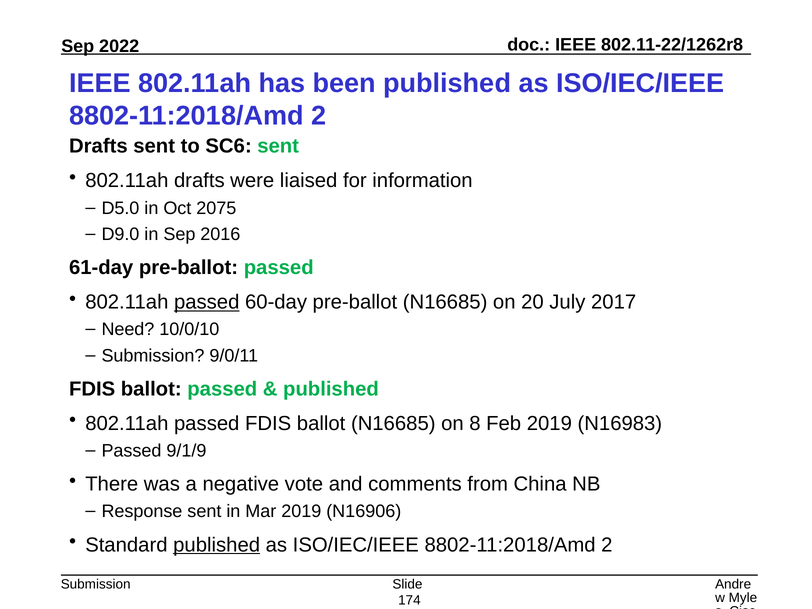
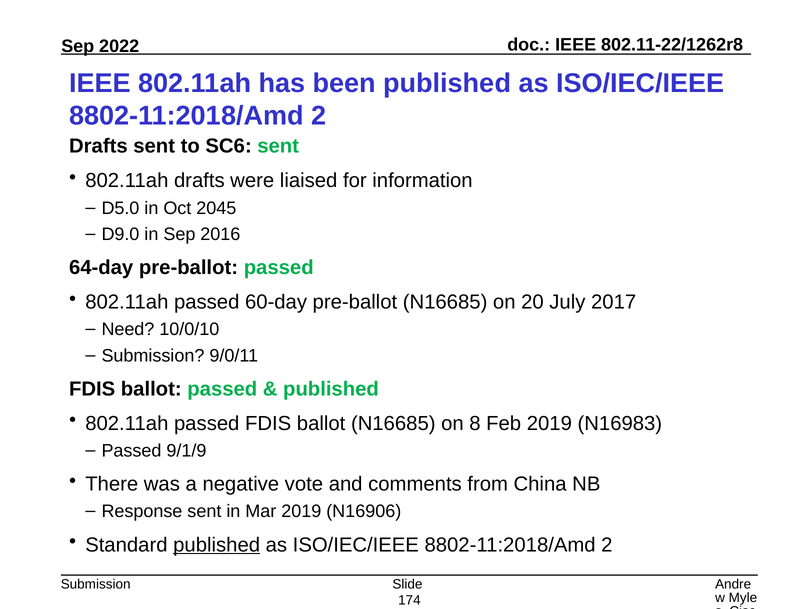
2075: 2075 -> 2045
61-day: 61-day -> 64-day
passed at (207, 302) underline: present -> none
